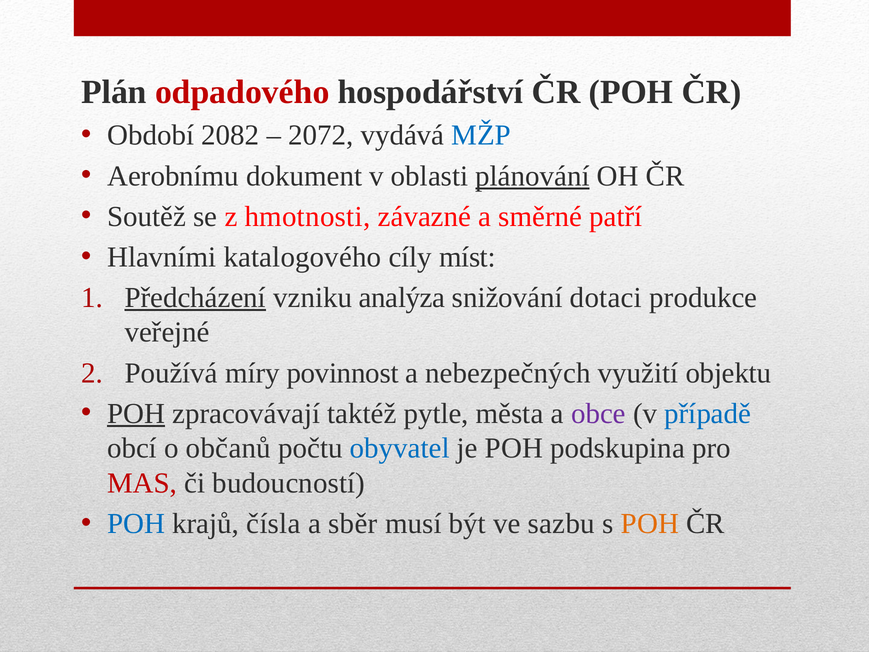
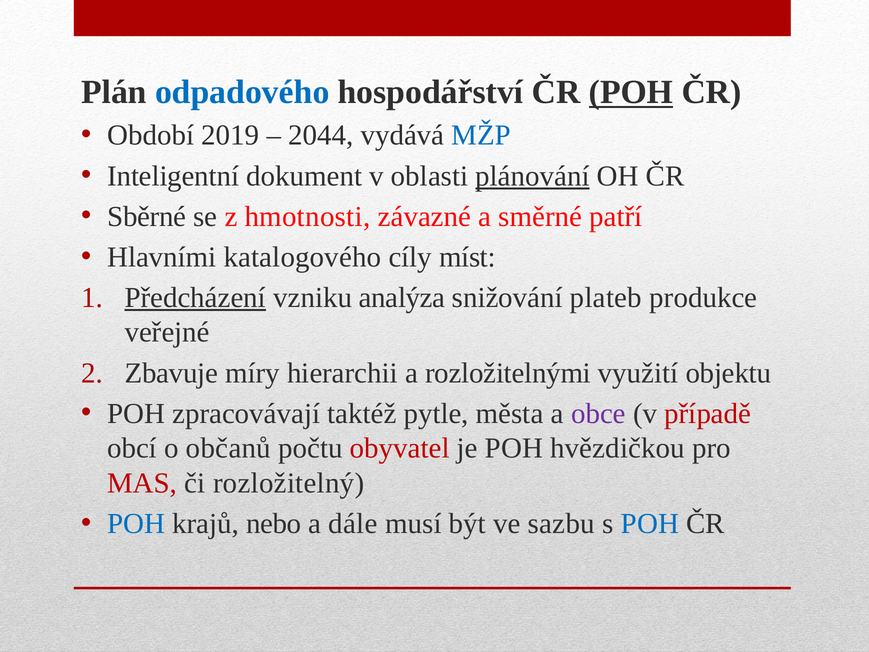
odpadového colour: red -> blue
POH at (631, 92) underline: none -> present
2082: 2082 -> 2019
2072: 2072 -> 2044
Aerobnímu: Aerobnímu -> Inteligentní
Soutěž: Soutěž -> Sběrné
dotaci: dotaci -> plateb
Používá: Používá -> Zbavuje
povinnost: povinnost -> hierarchii
nebezpečných: nebezpečných -> rozložitelnými
POH at (136, 413) underline: present -> none
případě colour: blue -> red
obyvatel colour: blue -> red
podskupina: podskupina -> hvězdičkou
budoucností: budoucností -> rozložitelný
čísla: čísla -> nebo
sběr: sběr -> dále
POH at (650, 523) colour: orange -> blue
